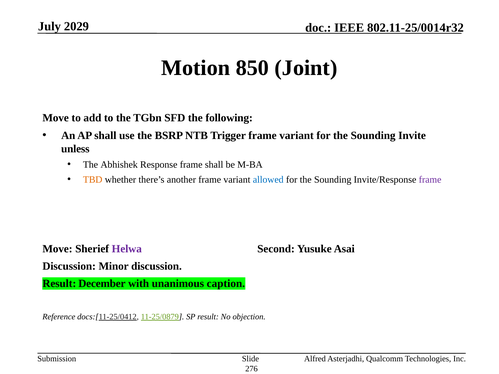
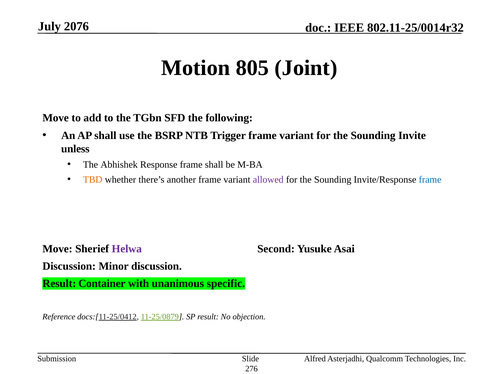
2029: 2029 -> 2076
850: 850 -> 805
allowed colour: blue -> purple
frame at (430, 180) colour: purple -> blue
December: December -> Container
caption: caption -> specific
